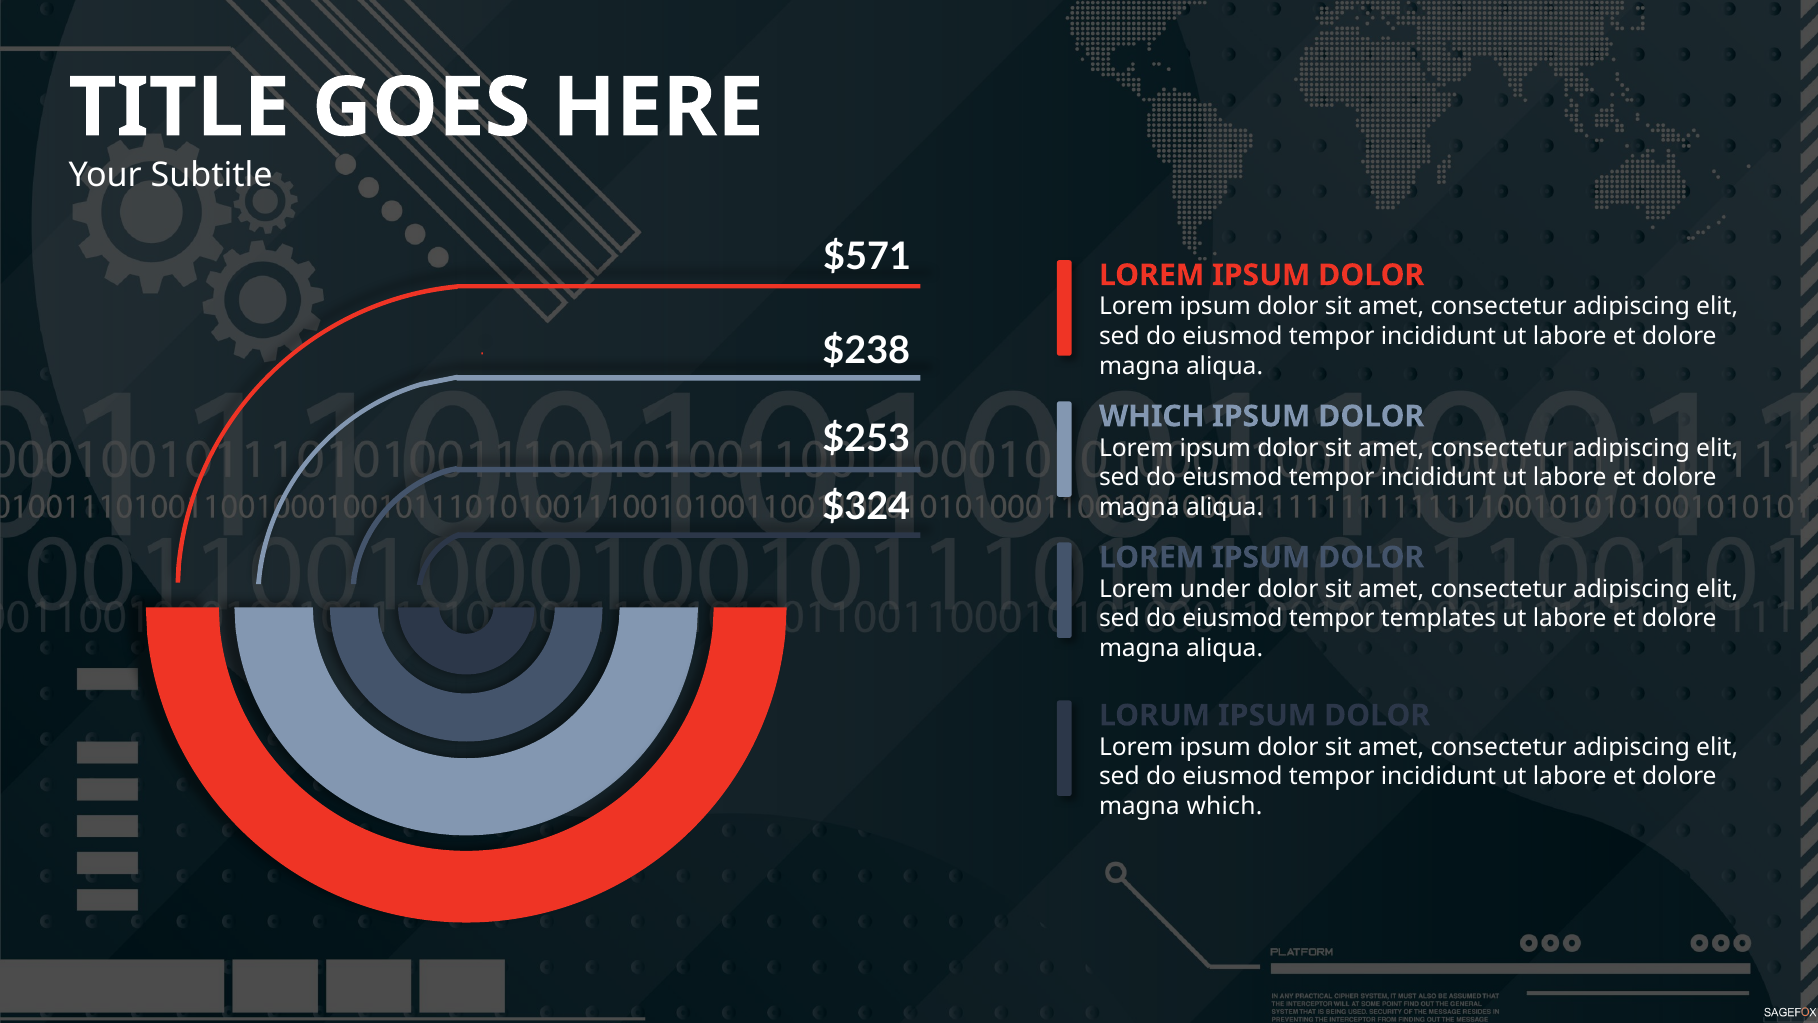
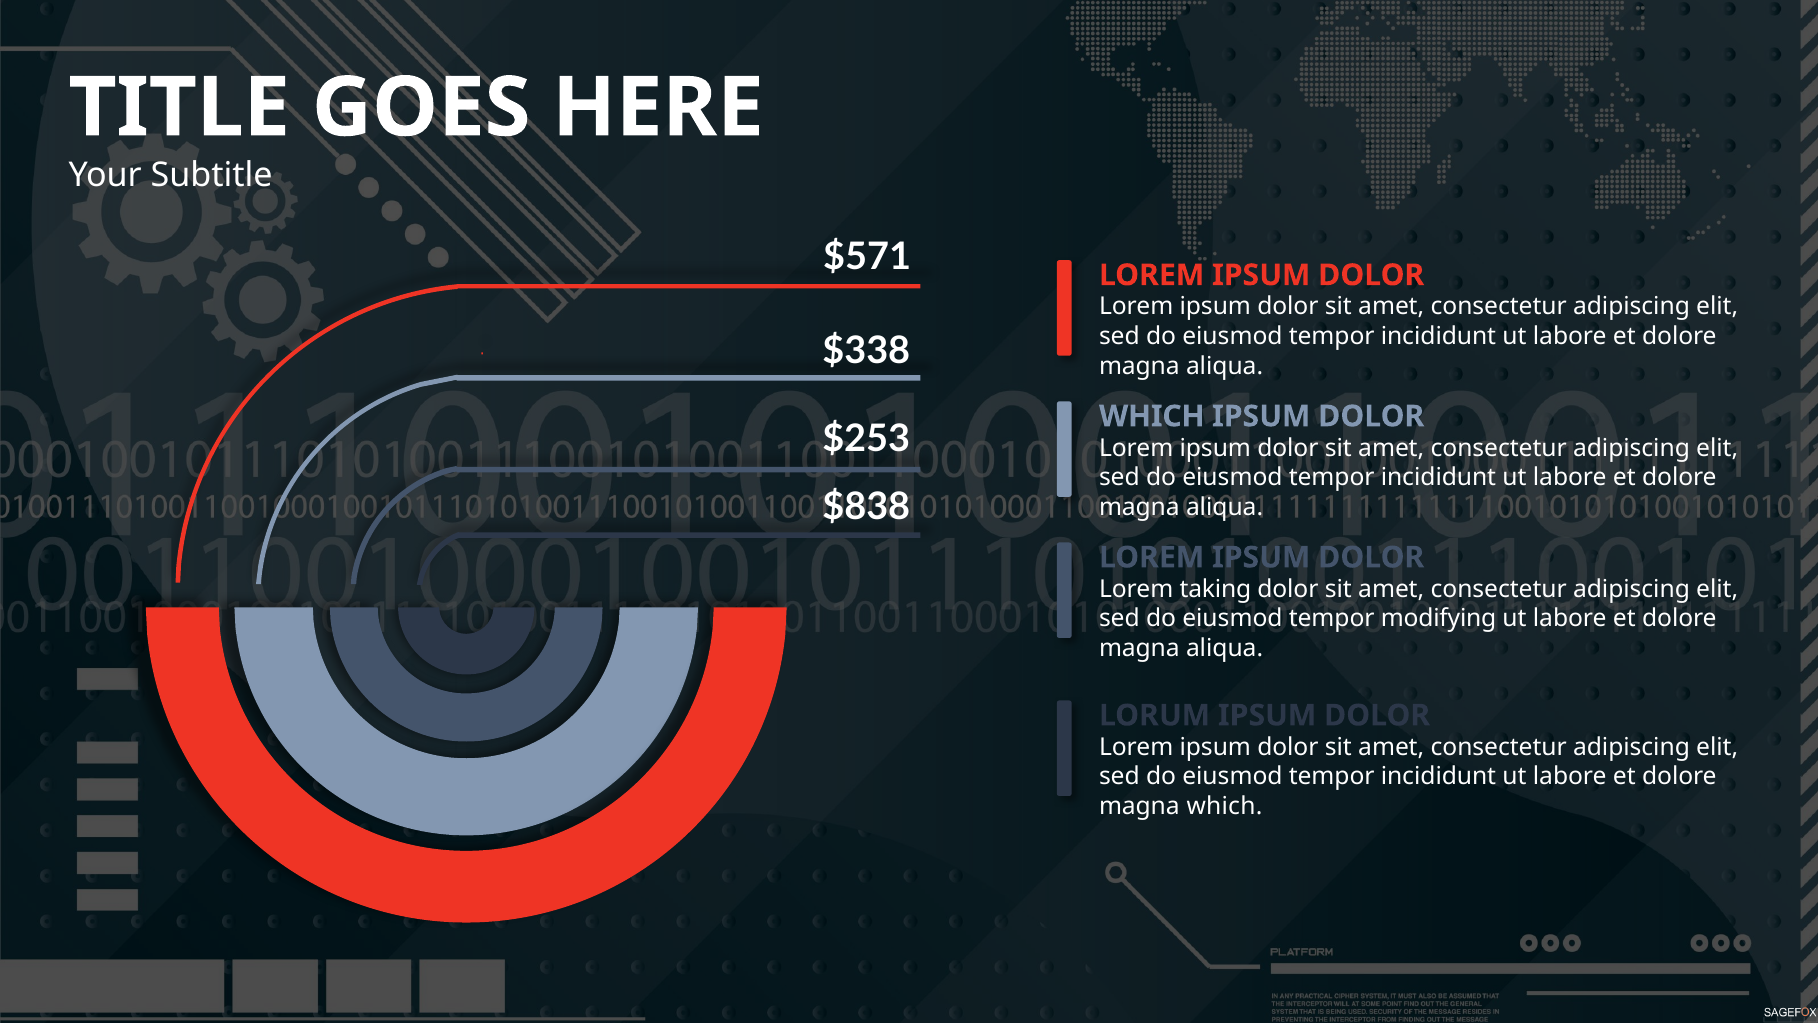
$238: $238 -> $338
$324: $324 -> $838
under: under -> taking
templates: templates -> modifying
